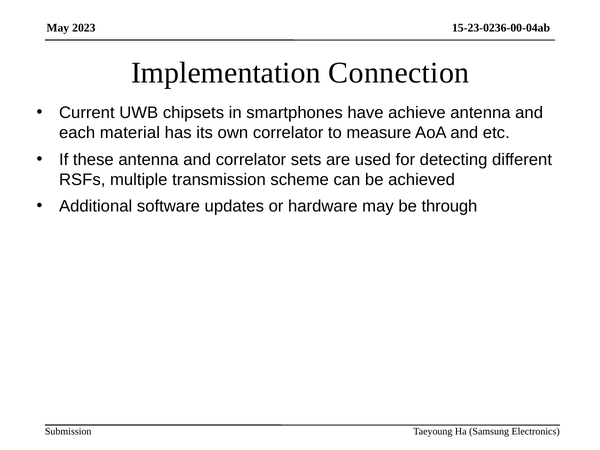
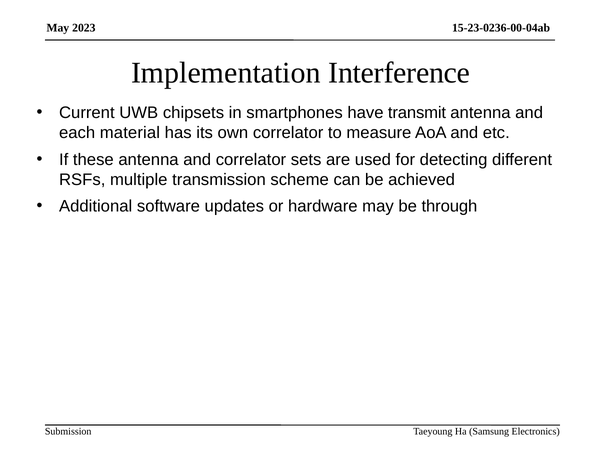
Connection: Connection -> Interference
achieve: achieve -> transmit
